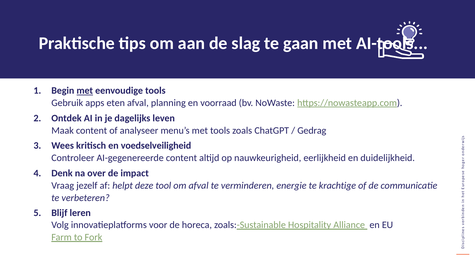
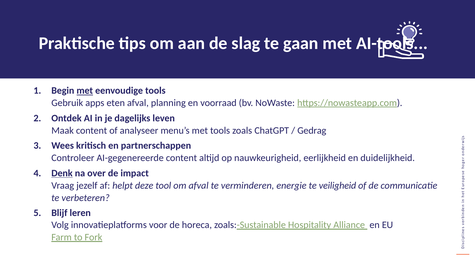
voedselveiligheid: voedselveiligheid -> partnerschappen
Denk underline: none -> present
krachtige: krachtige -> veiligheid
